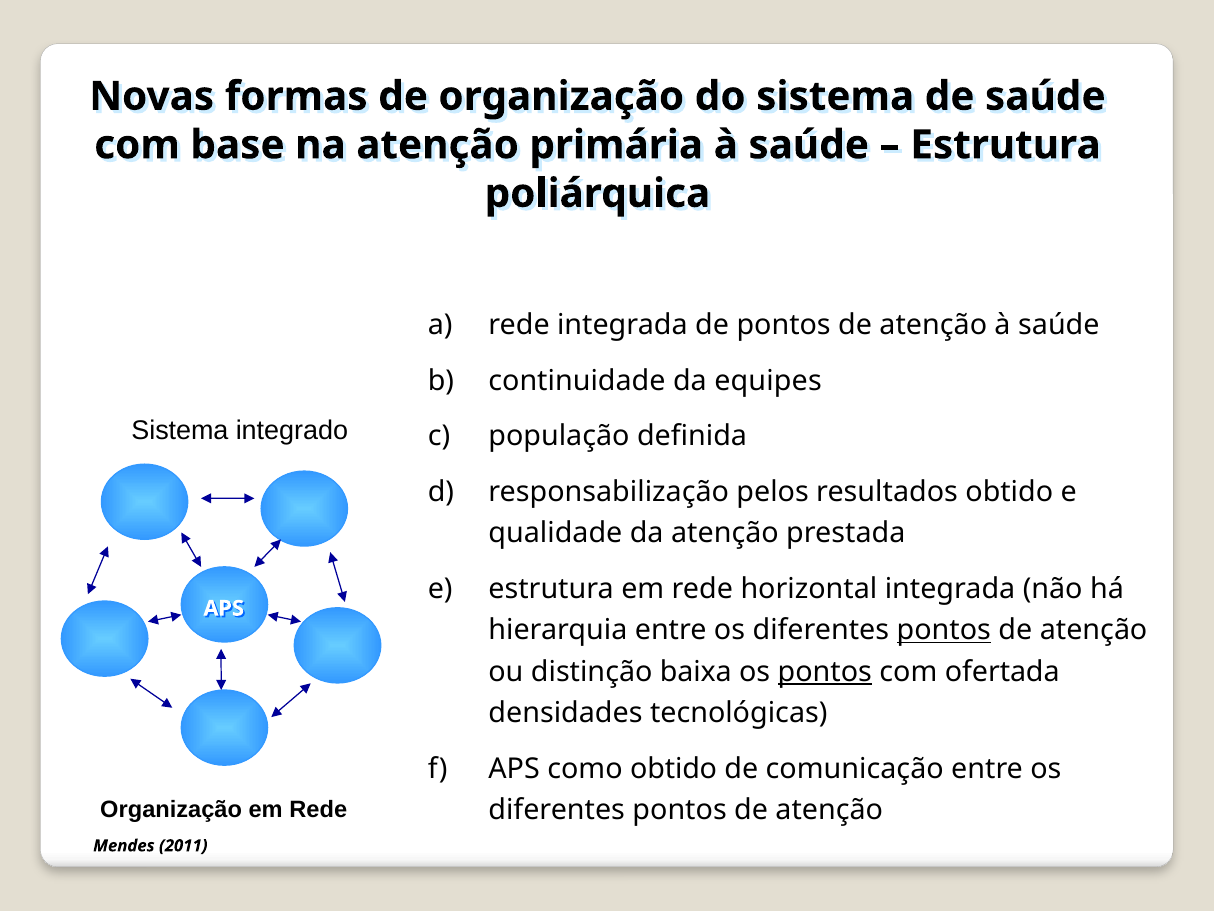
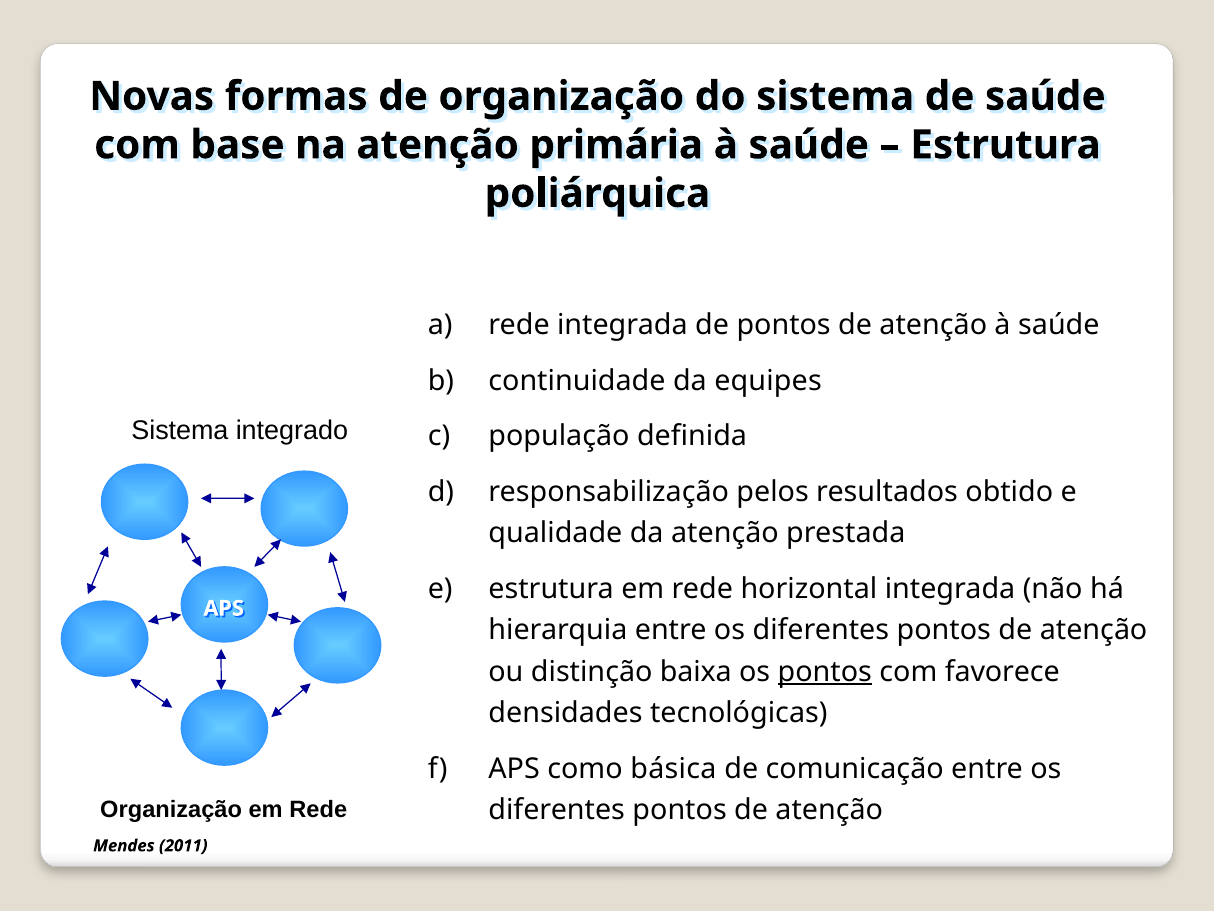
pontos at (944, 630) underline: present -> none
ofertada: ofertada -> favorece
como obtido: obtido -> básica
